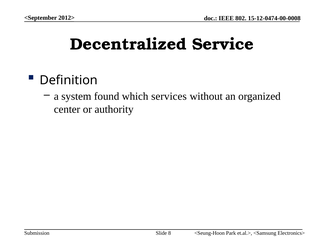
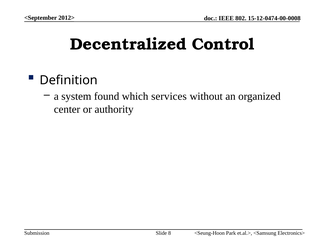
Service: Service -> Control
